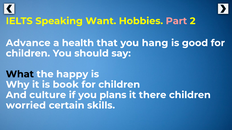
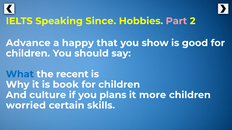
Want: Want -> Since
health: health -> happy
hang: hang -> show
What colour: black -> blue
happy: happy -> recent
there: there -> more
